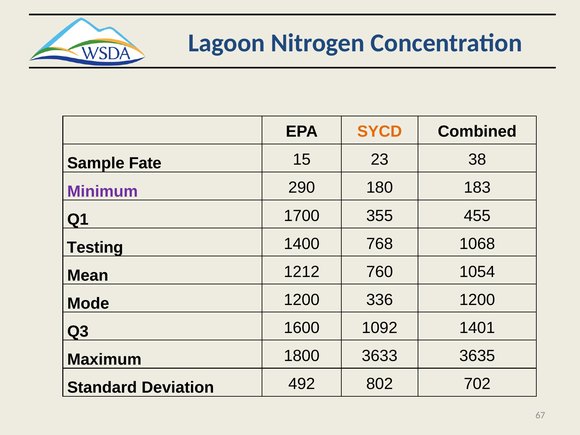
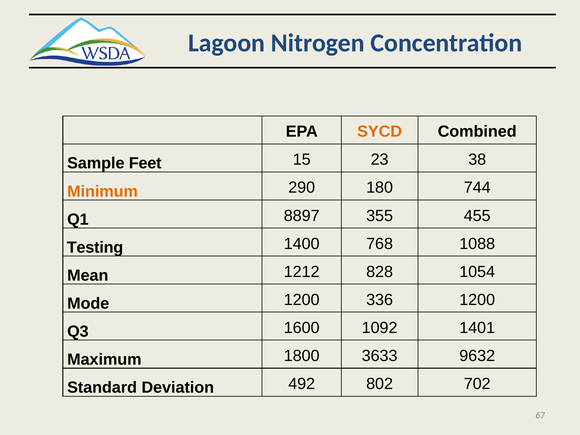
Fate: Fate -> Feet
Minimum colour: purple -> orange
183: 183 -> 744
1700: 1700 -> 8897
1068: 1068 -> 1088
760: 760 -> 828
3635: 3635 -> 9632
